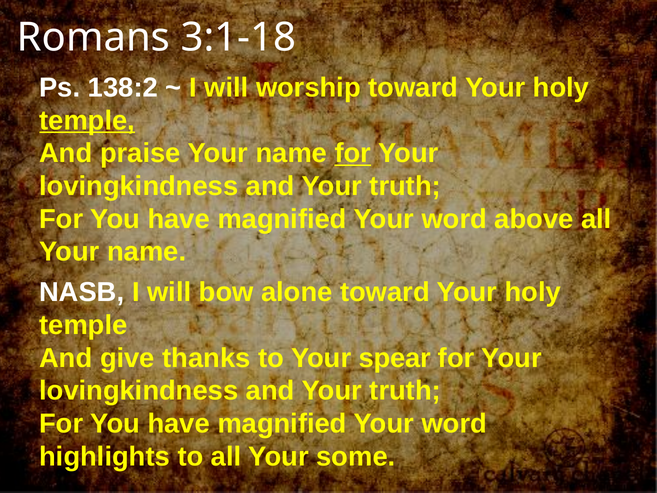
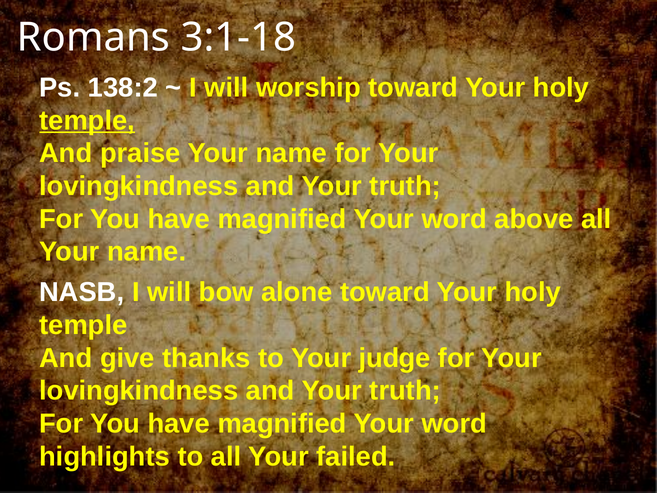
for at (353, 153) underline: present -> none
spear: spear -> judge
some: some -> failed
